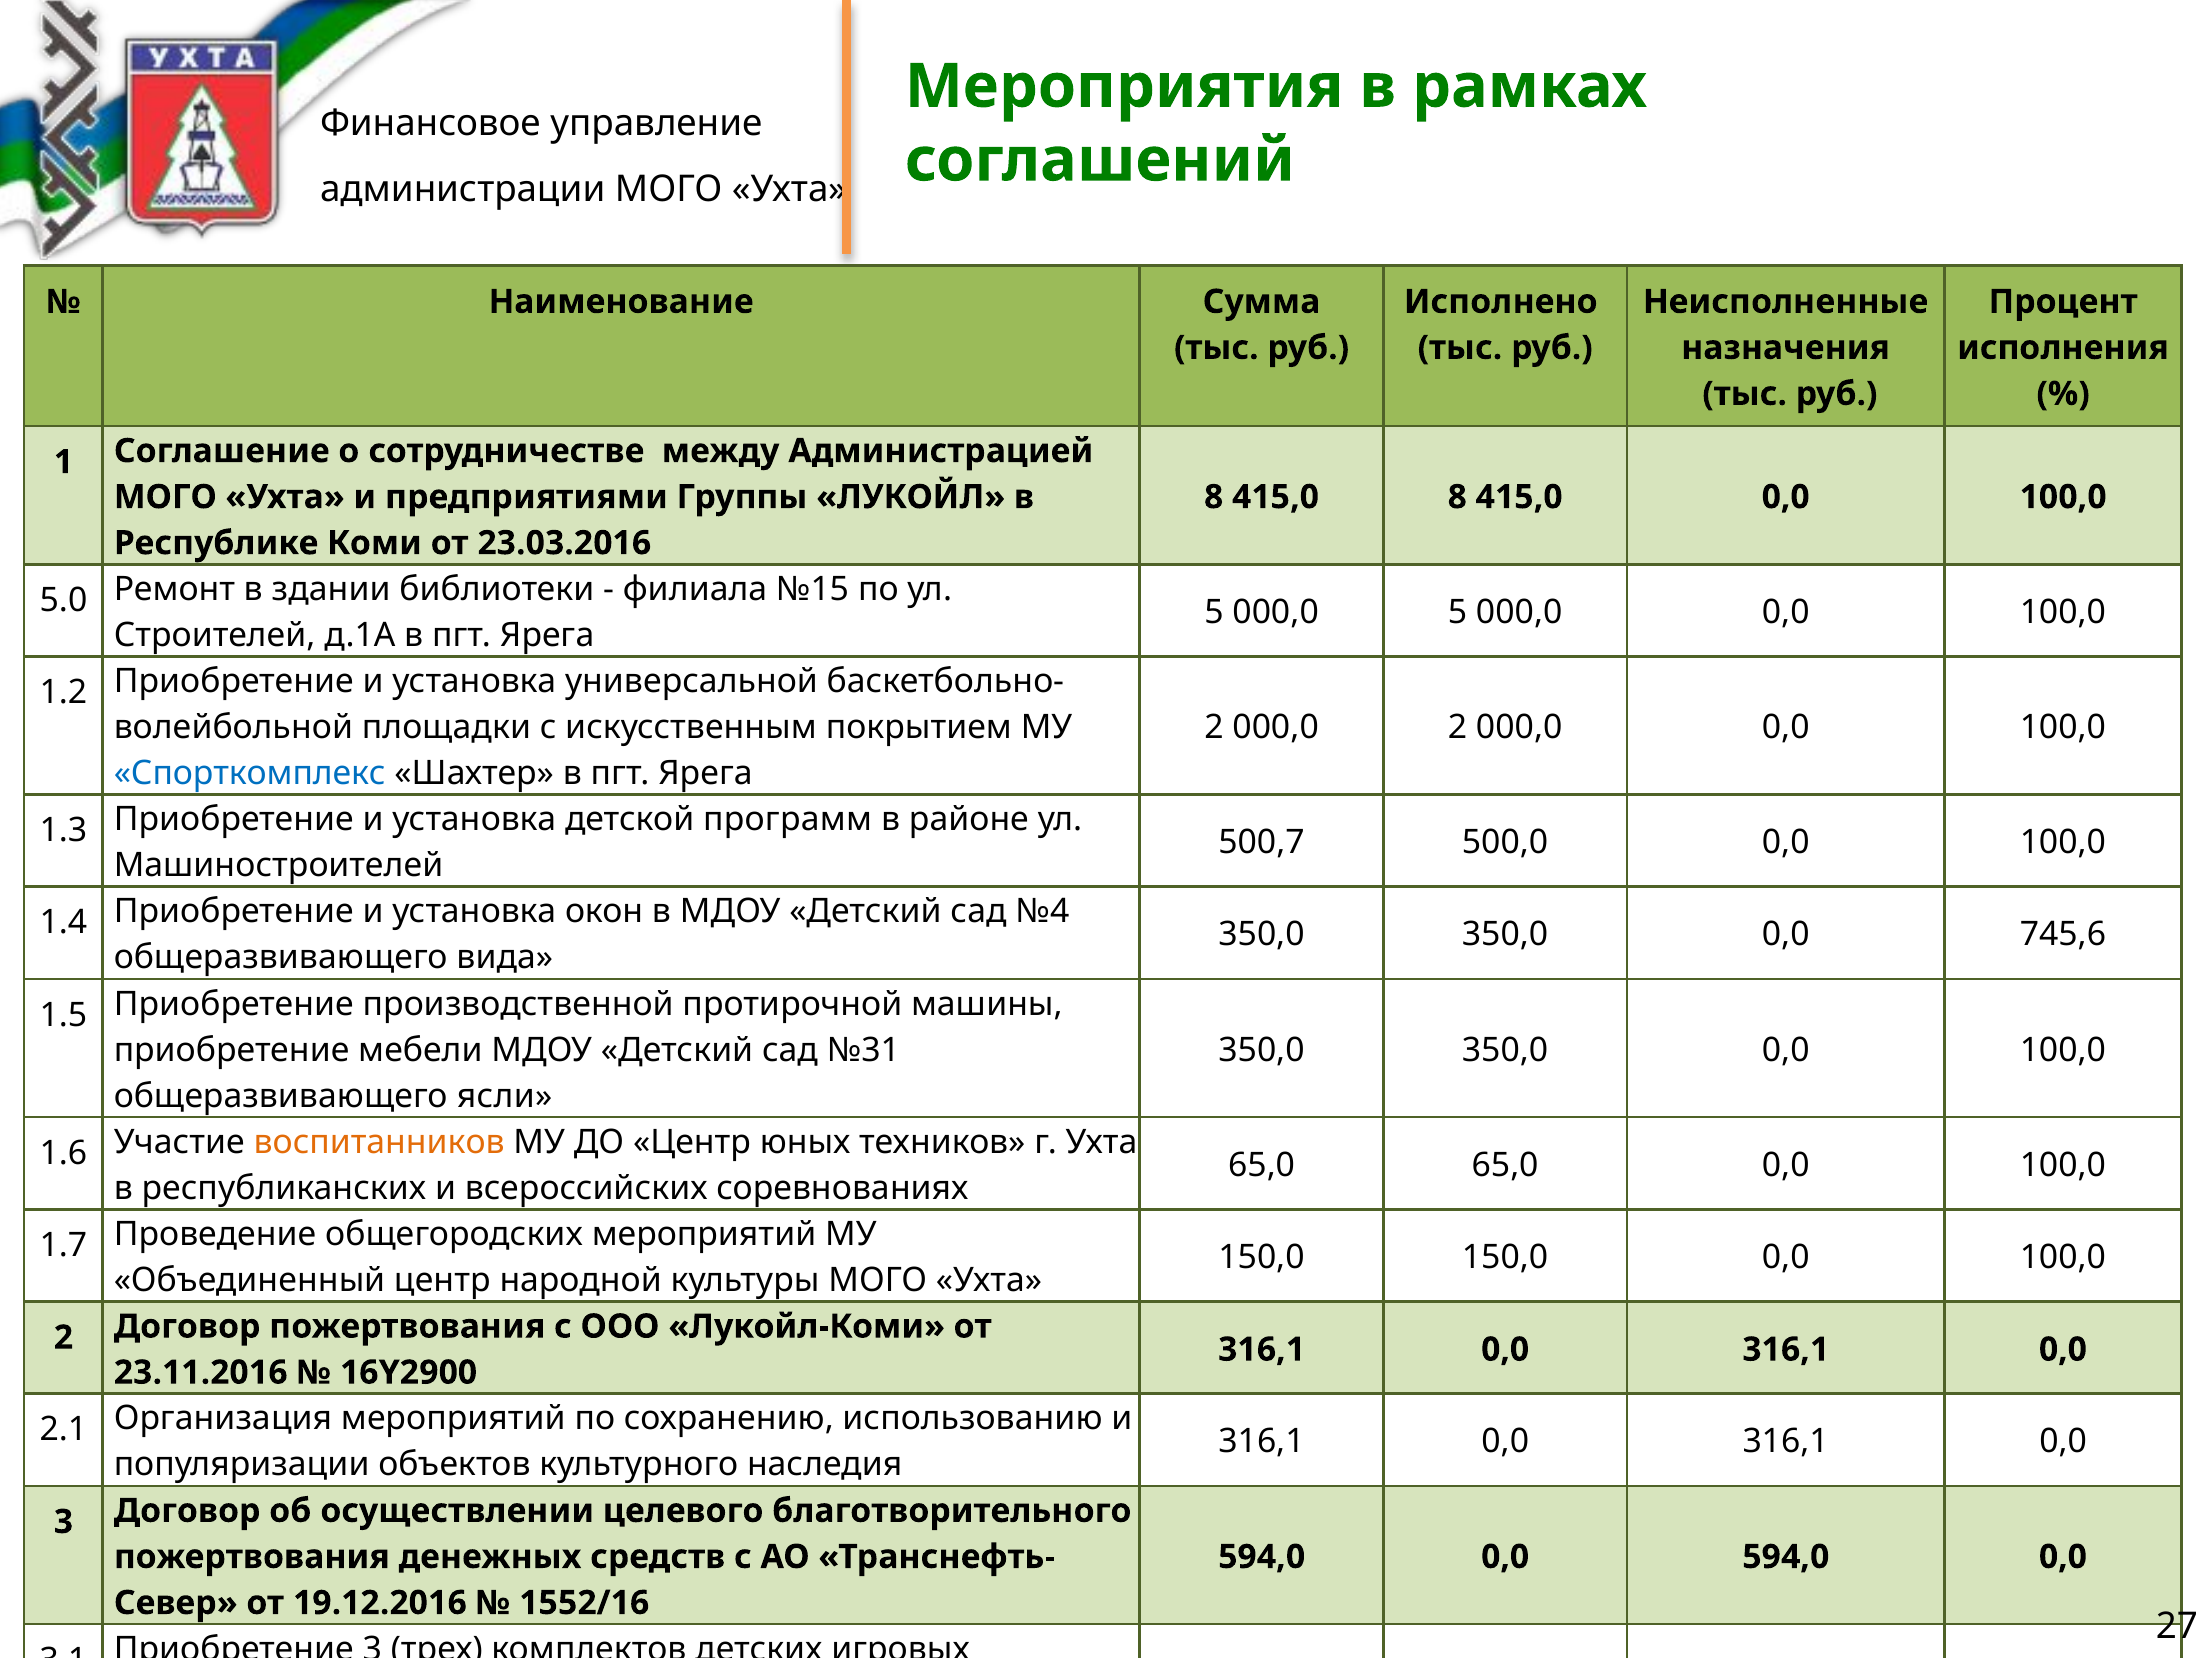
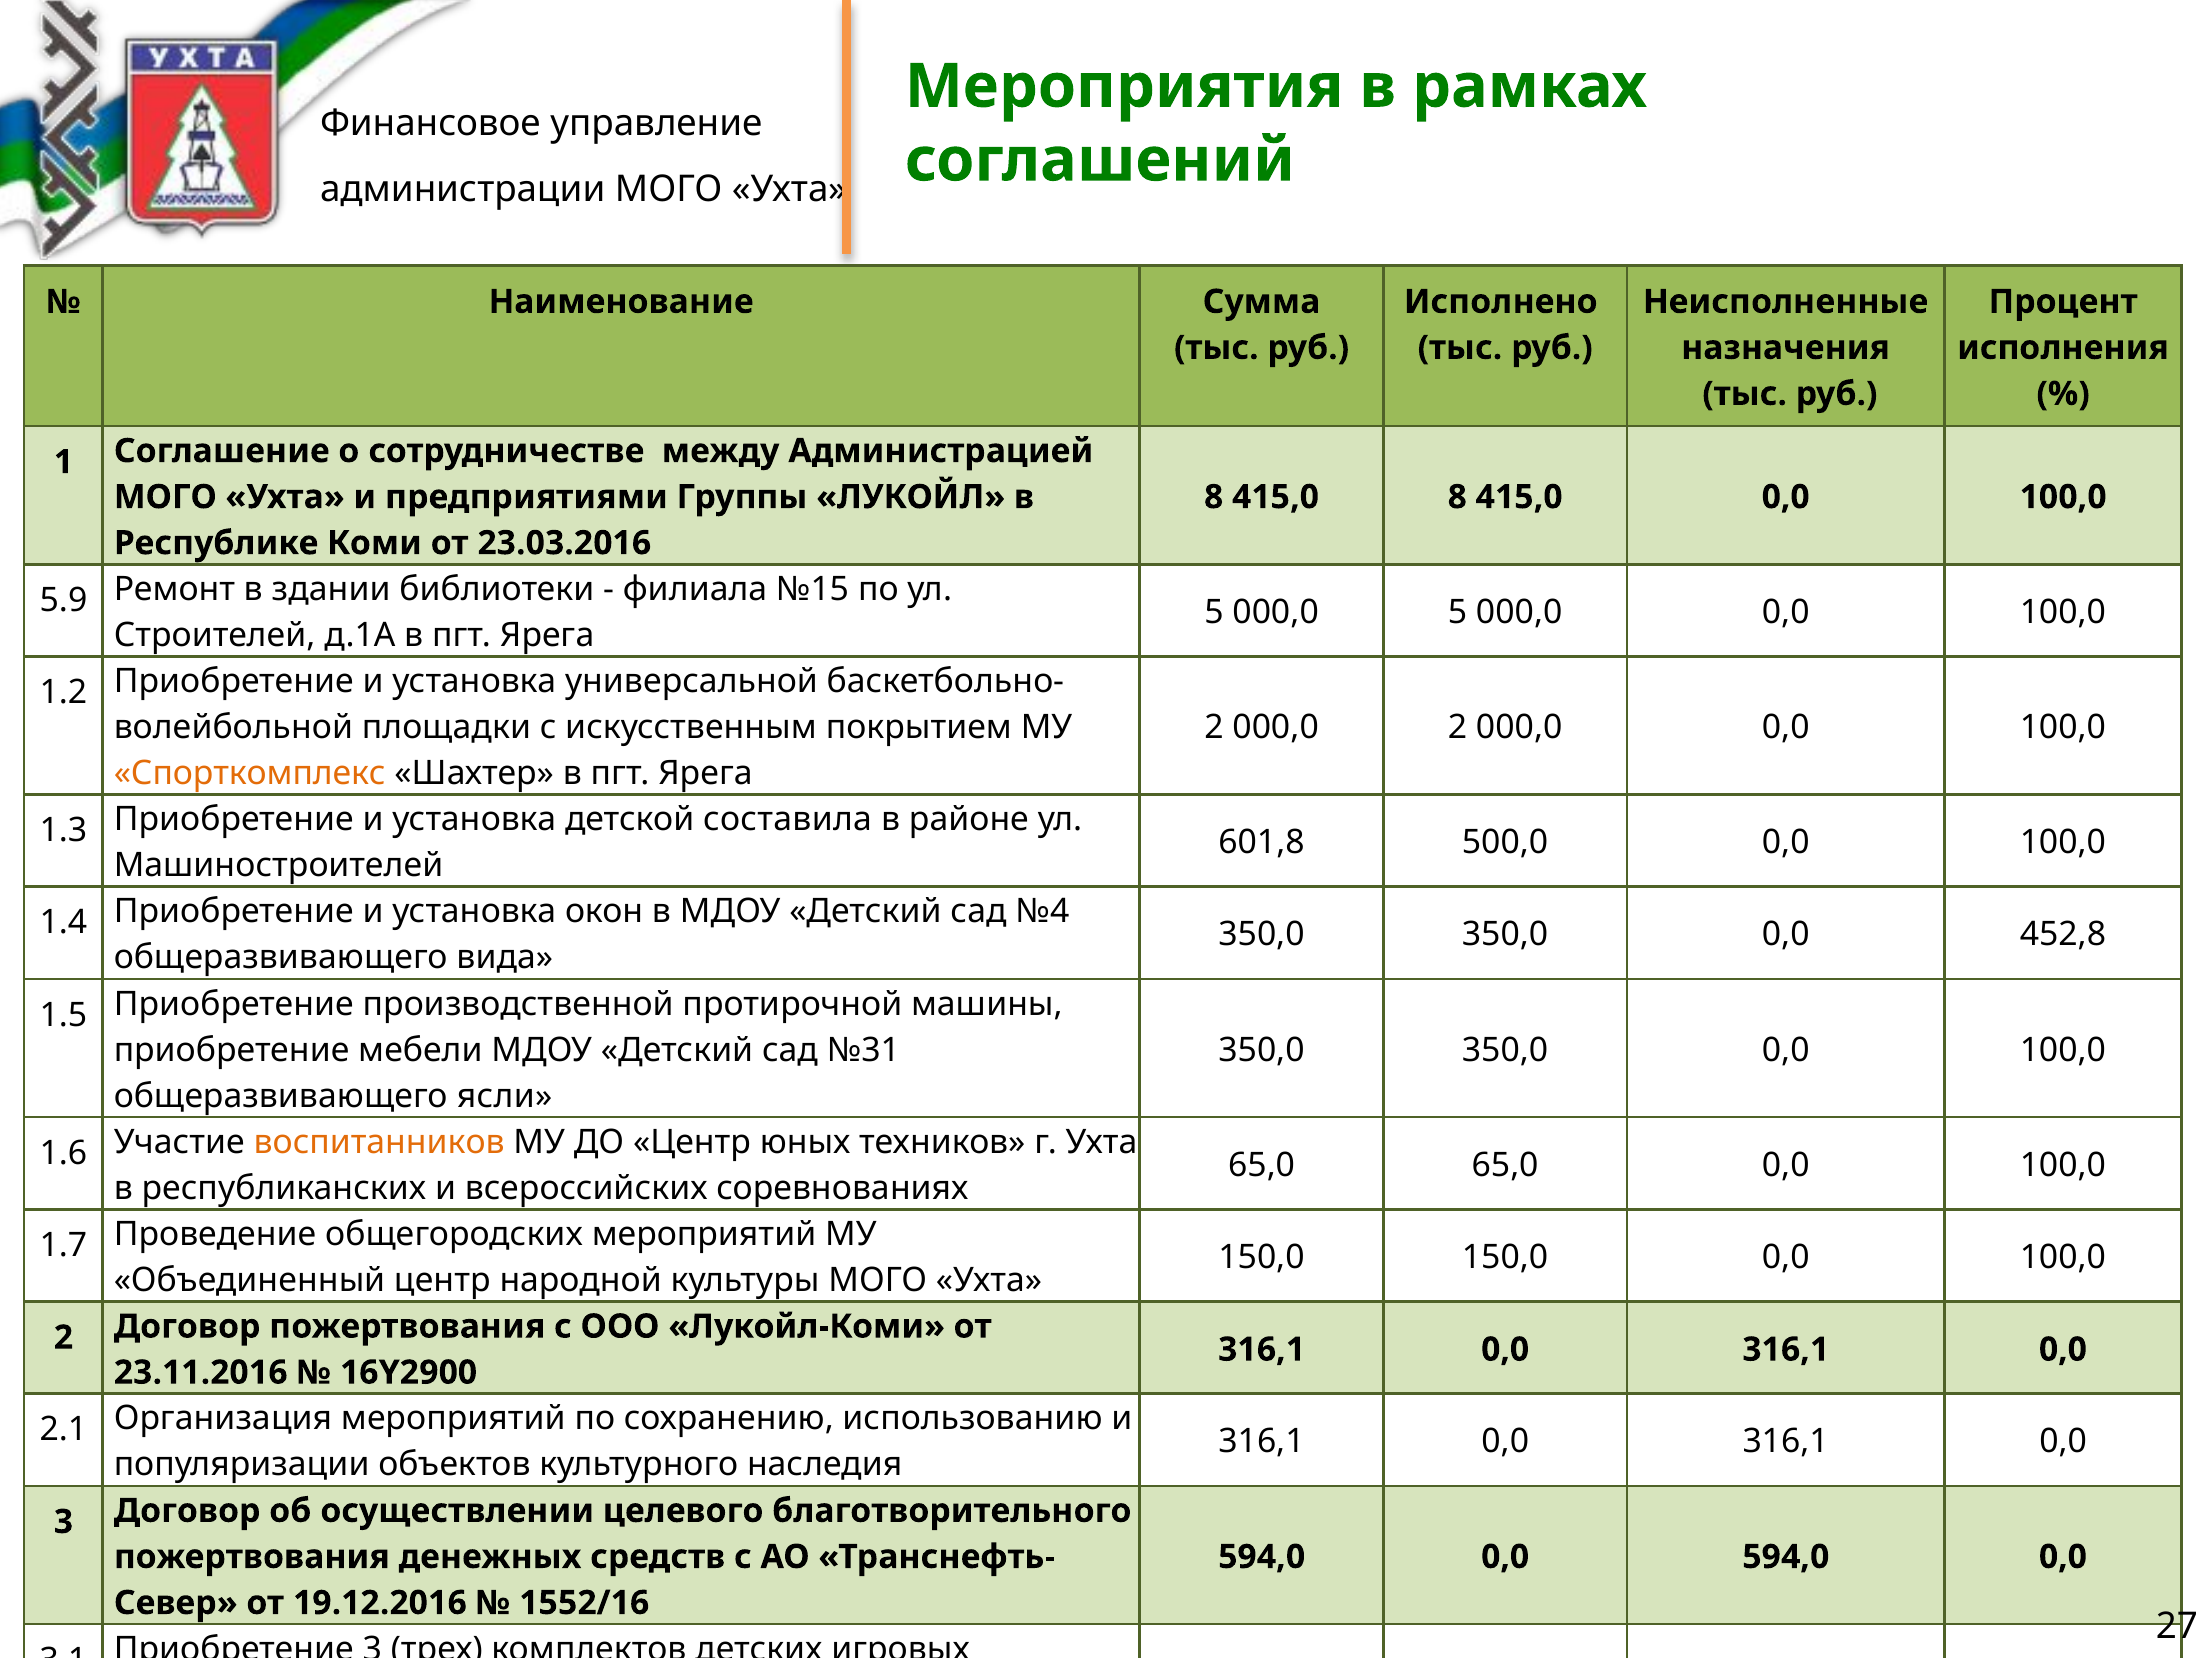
5.0: 5.0 -> 5.9
Спорткомплекс colour: blue -> orange
программ: программ -> составила
500,7: 500,7 -> 601,8
745,6: 745,6 -> 452,8
